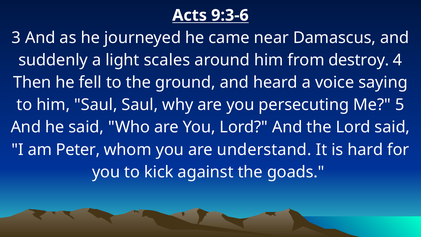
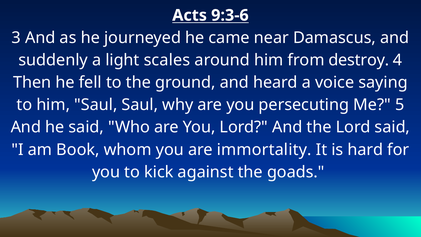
Peter: Peter -> Book
understand: understand -> immortality
